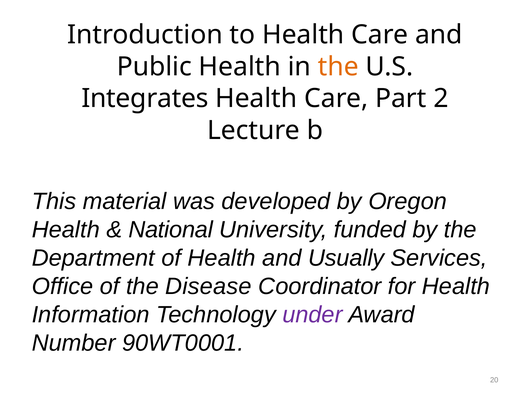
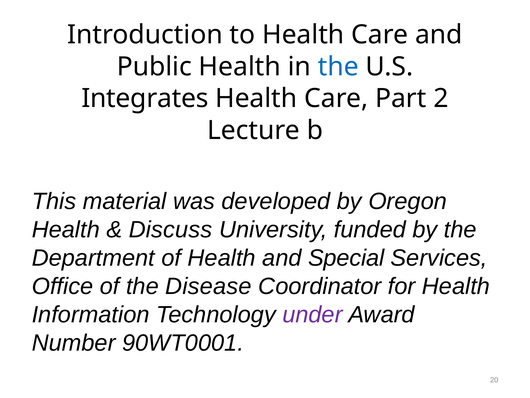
the at (338, 67) colour: orange -> blue
National: National -> Discuss
Usually: Usually -> Special
